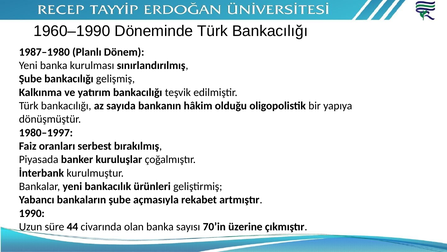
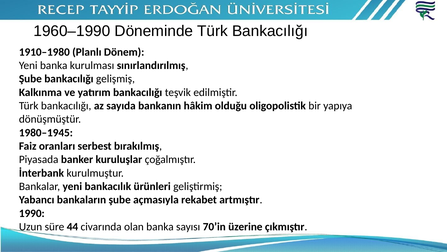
1987–1980: 1987–1980 -> 1910–1980
1980–1997: 1980–1997 -> 1980–1945
